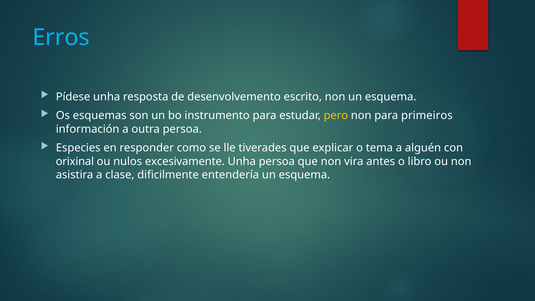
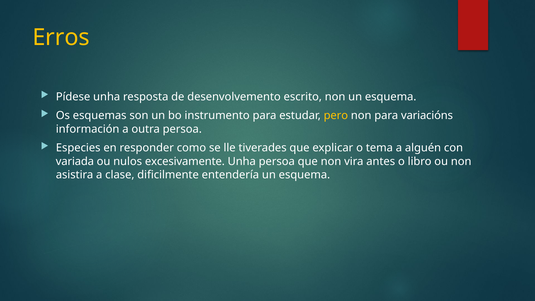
Erros colour: light blue -> yellow
primeiros: primeiros -> variacións
orixinal: orixinal -> variada
